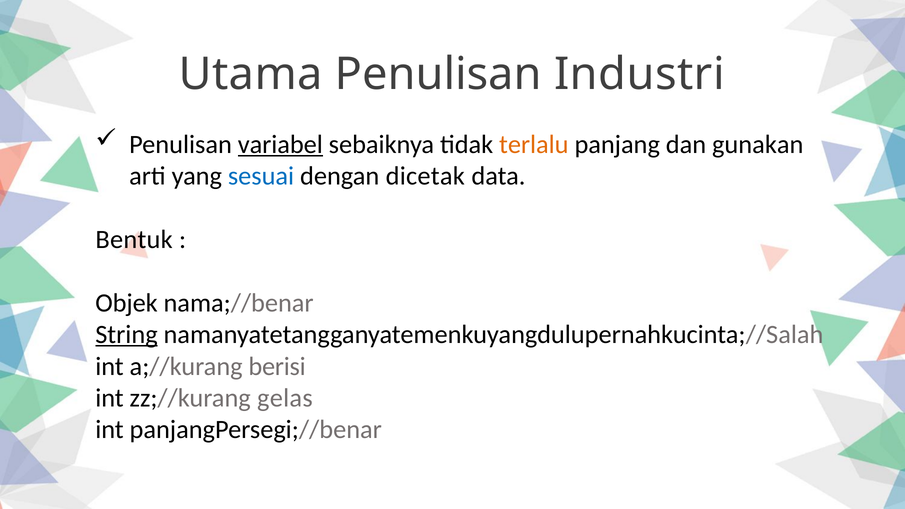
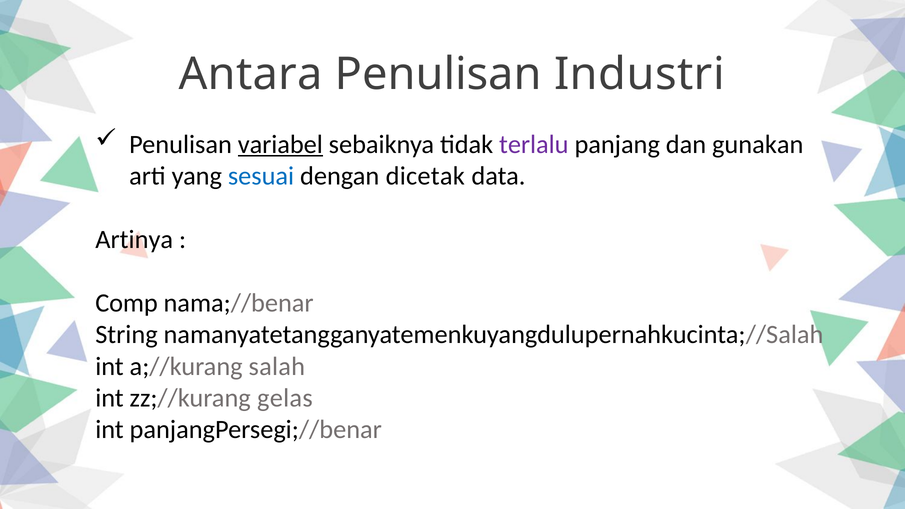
Utama: Utama -> Antara
terlalu colour: orange -> purple
Bentuk: Bentuk -> Artinya
Objek: Objek -> Comp
String underline: present -> none
berisi: berisi -> salah
